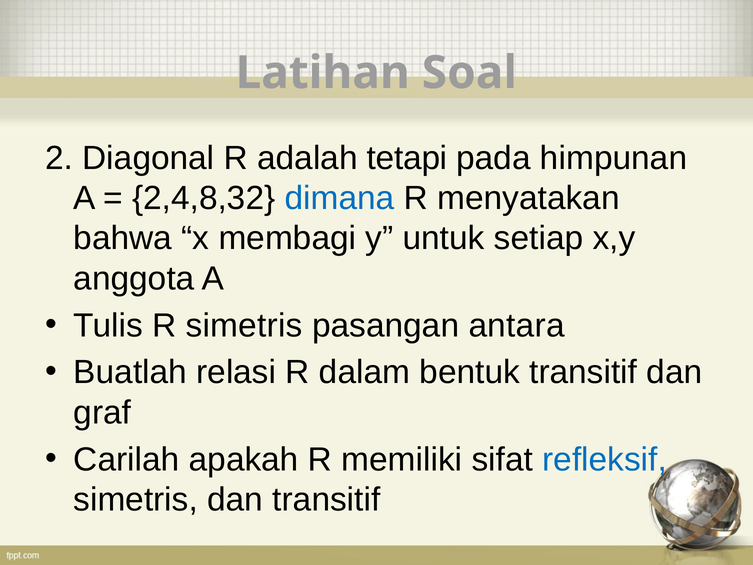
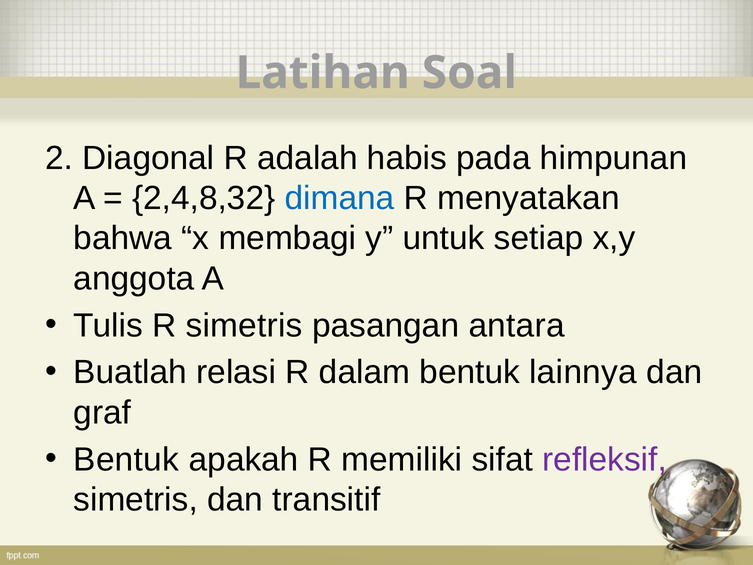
tetapi: tetapi -> habis
bentuk transitif: transitif -> lainnya
Carilah at (126, 459): Carilah -> Bentuk
refleksif colour: blue -> purple
